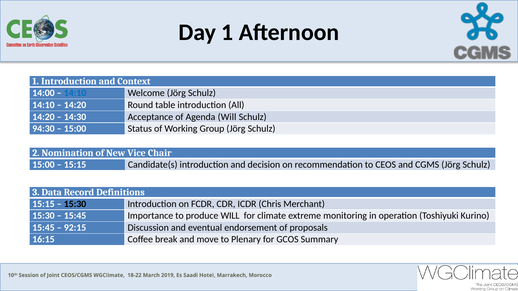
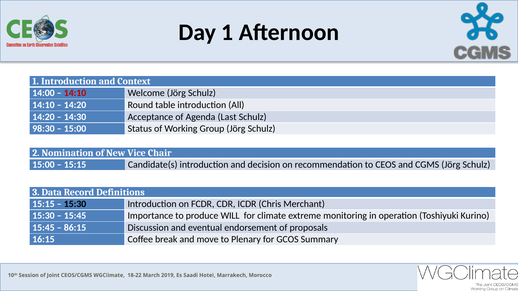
14:10 at (75, 93) colour: blue -> red
Agenda Will: Will -> Last
94:30: 94:30 -> 98:30
92:15: 92:15 -> 86:15
